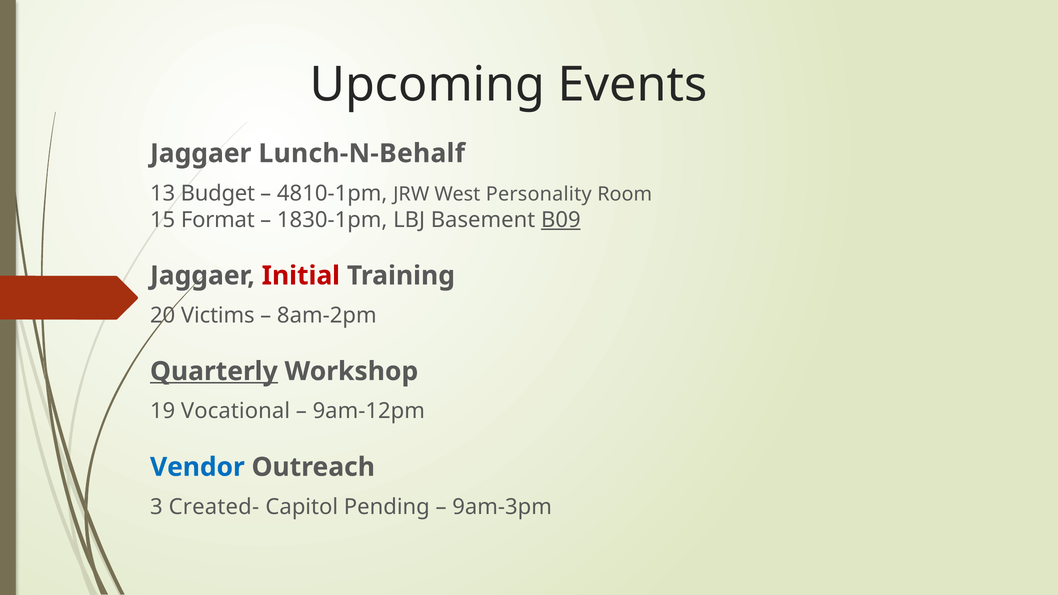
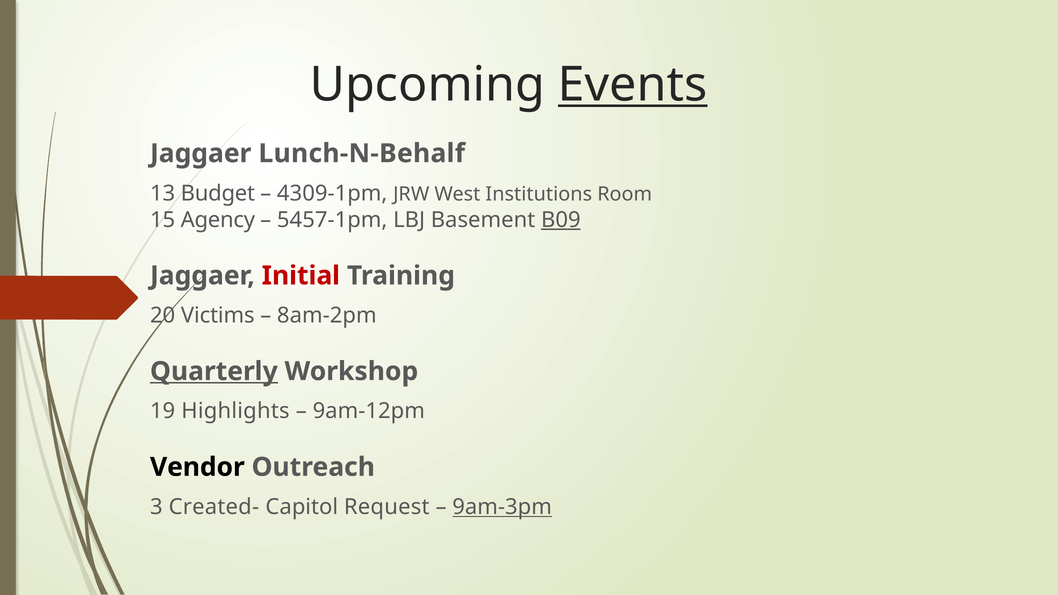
Events underline: none -> present
4810-1pm: 4810-1pm -> 4309-1pm
Personality: Personality -> Institutions
Format: Format -> Agency
1830-1pm: 1830-1pm -> 5457-1pm
Vocational: Vocational -> Highlights
Vendor colour: blue -> black
Pending: Pending -> Request
9am-3pm underline: none -> present
